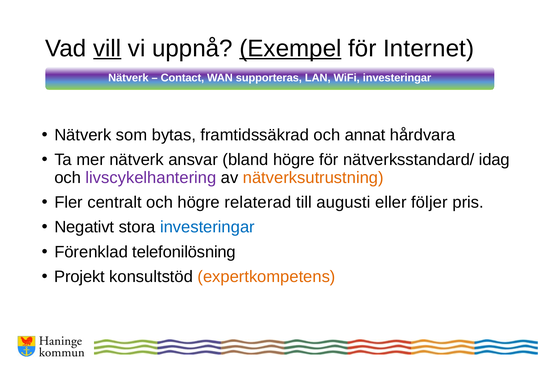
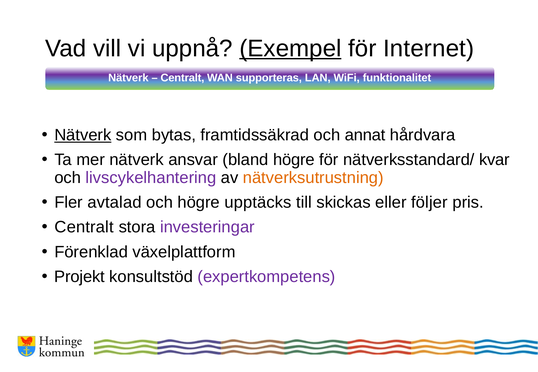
vill underline: present -> none
Contact at (182, 78): Contact -> Centralt
WiFi investeringar: investeringar -> funktionalitet
Nätverk at (83, 135) underline: none -> present
idag: idag -> kvar
centralt: centralt -> avtalad
relaterad: relaterad -> upptäcks
augusti: augusti -> skickas
Negativt at (84, 227): Negativt -> Centralt
investeringar at (207, 227) colour: blue -> purple
telefonilösning: telefonilösning -> växelplattform
expertkompetens colour: orange -> purple
